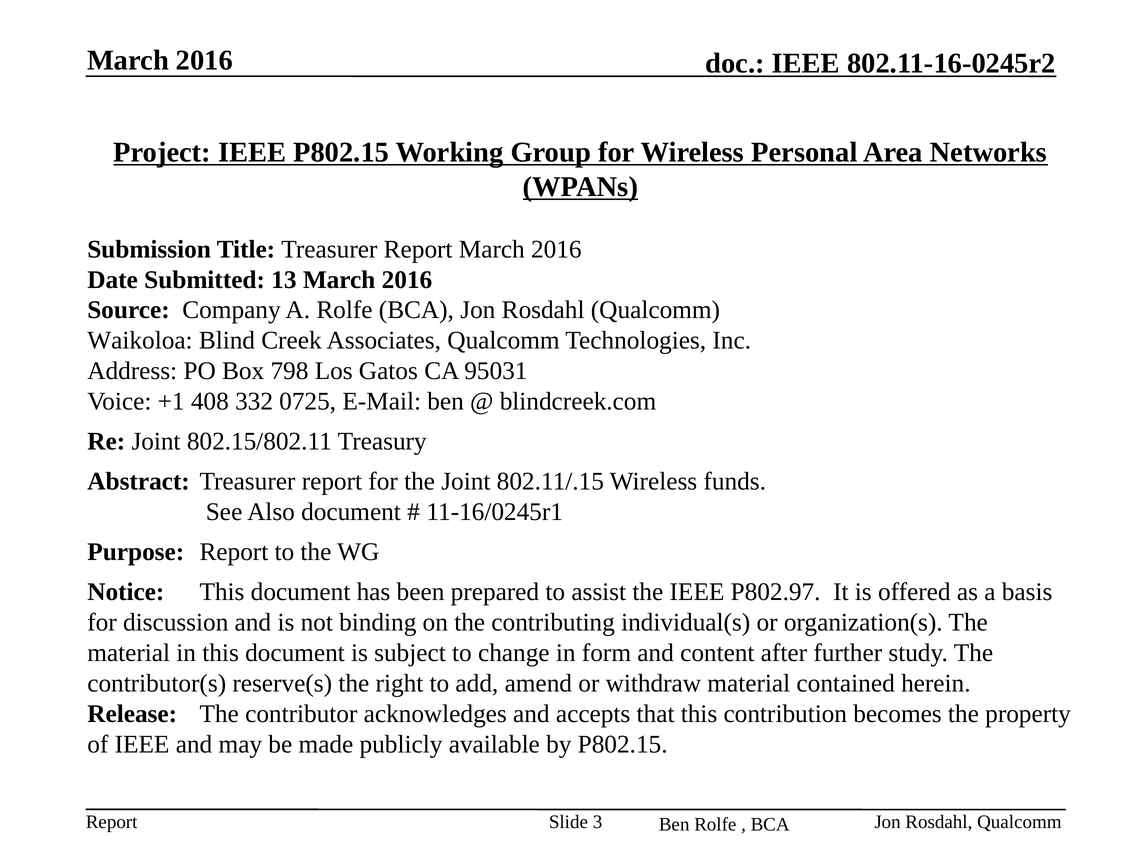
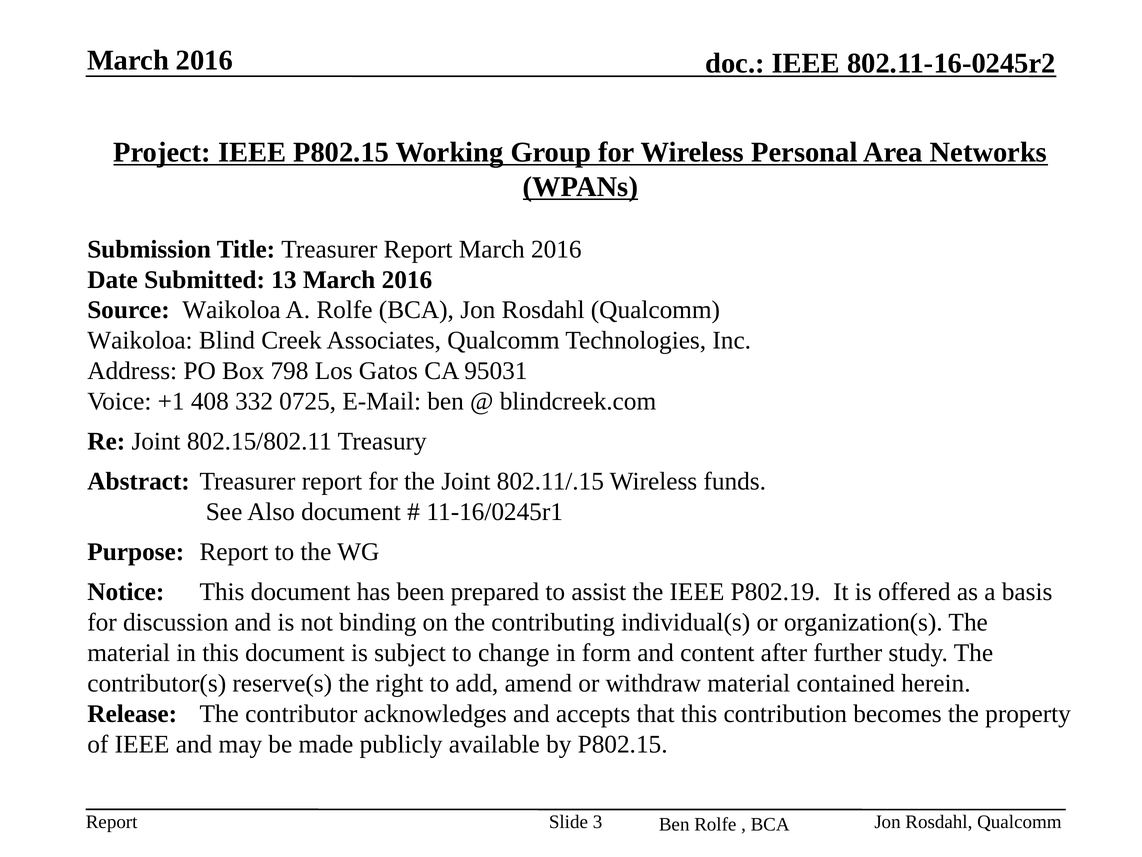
Source Company: Company -> Waikoloa
P802.97: P802.97 -> P802.19
